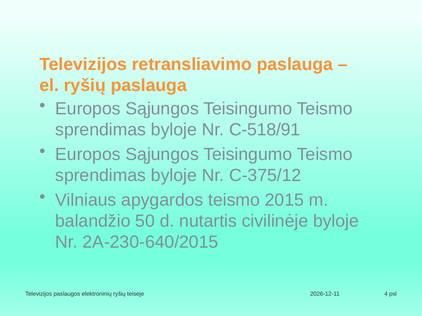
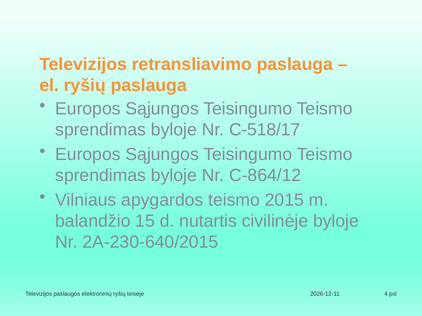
C-518/91: C-518/91 -> C-518/17
C-375/12: C-375/12 -> C-864/12
50: 50 -> 15
